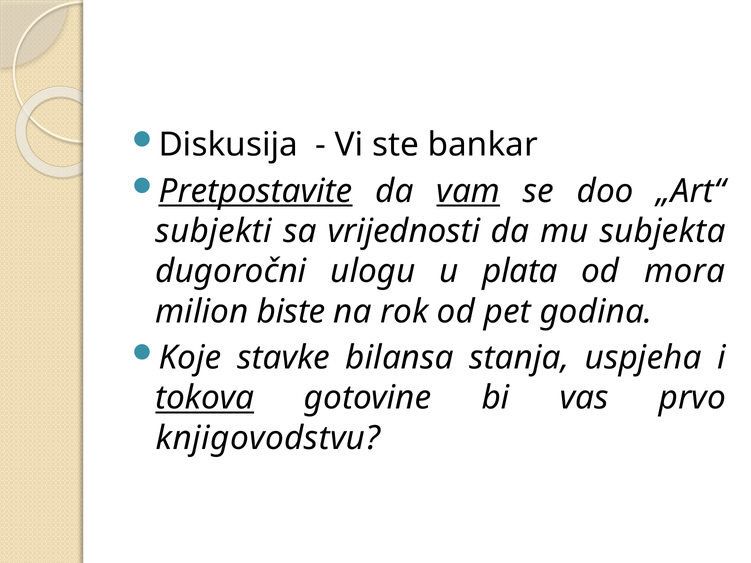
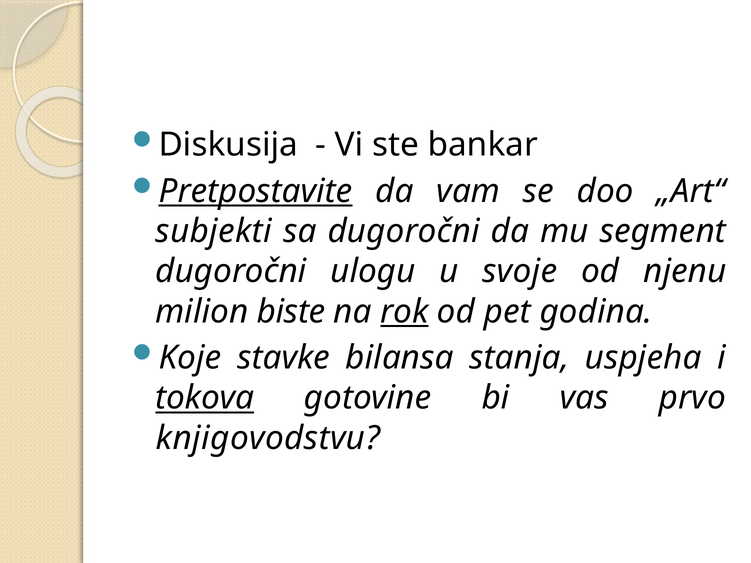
vam underline: present -> none
sa vrijednosti: vrijednosti -> dugoročni
subjekta: subjekta -> segment
plata: plata -> svoje
mora: mora -> njenu
rok underline: none -> present
